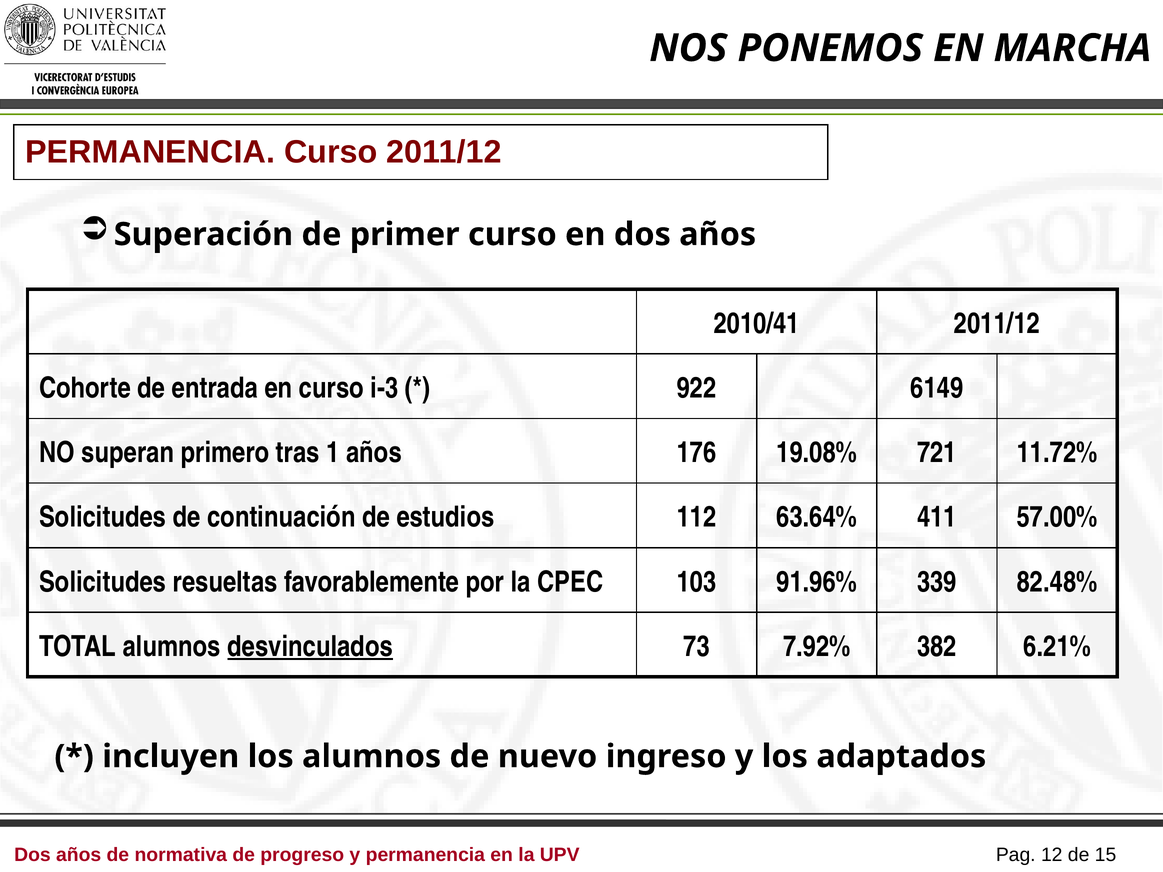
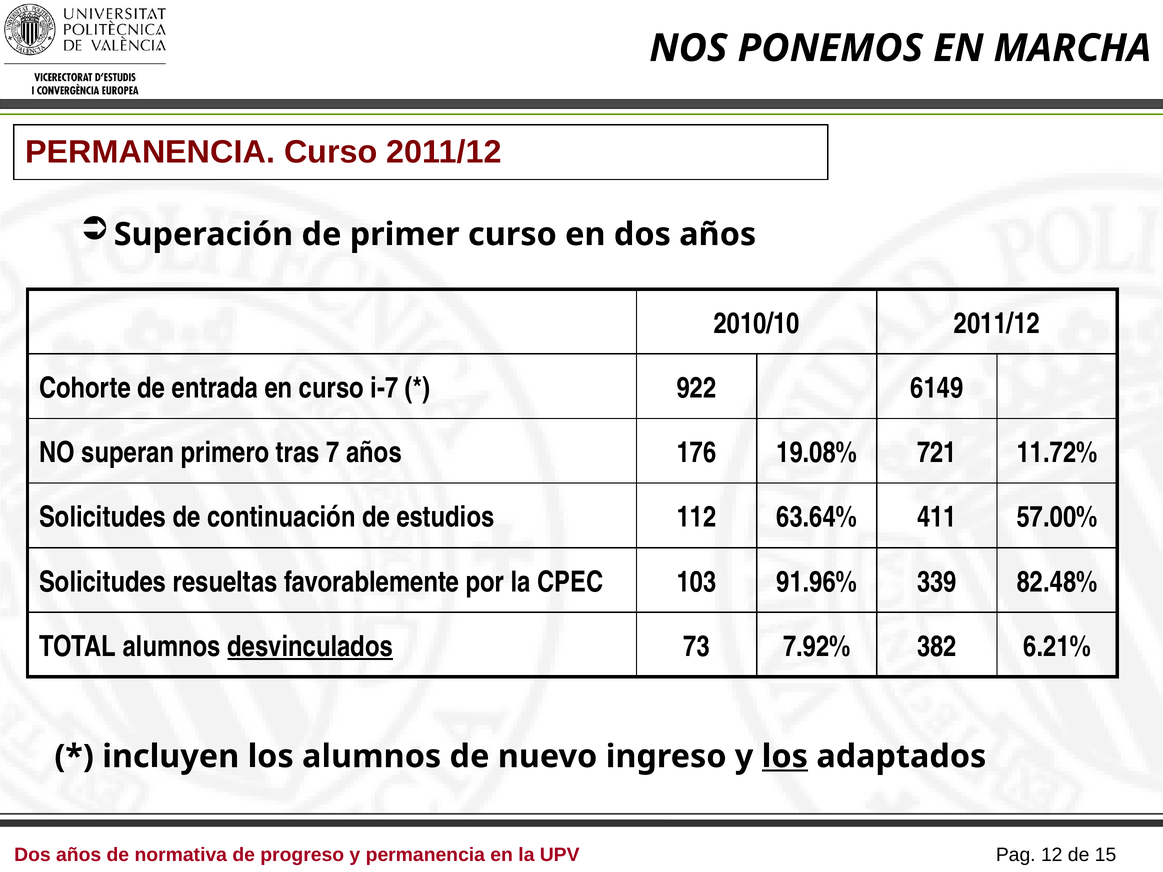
2010/41: 2010/41 -> 2010/10
i-3: i-3 -> i-7
1: 1 -> 7
los at (785, 757) underline: none -> present
